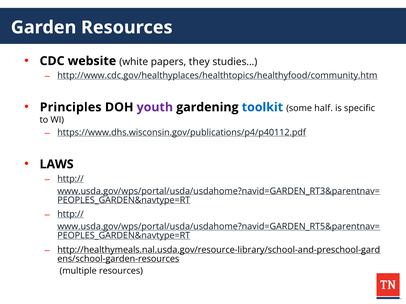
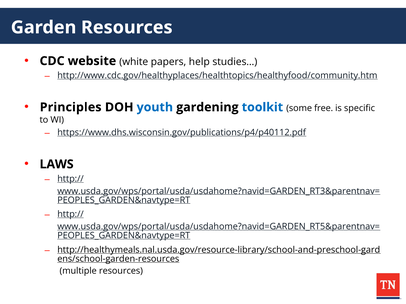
they: they -> help
youth colour: purple -> blue
half: half -> free
